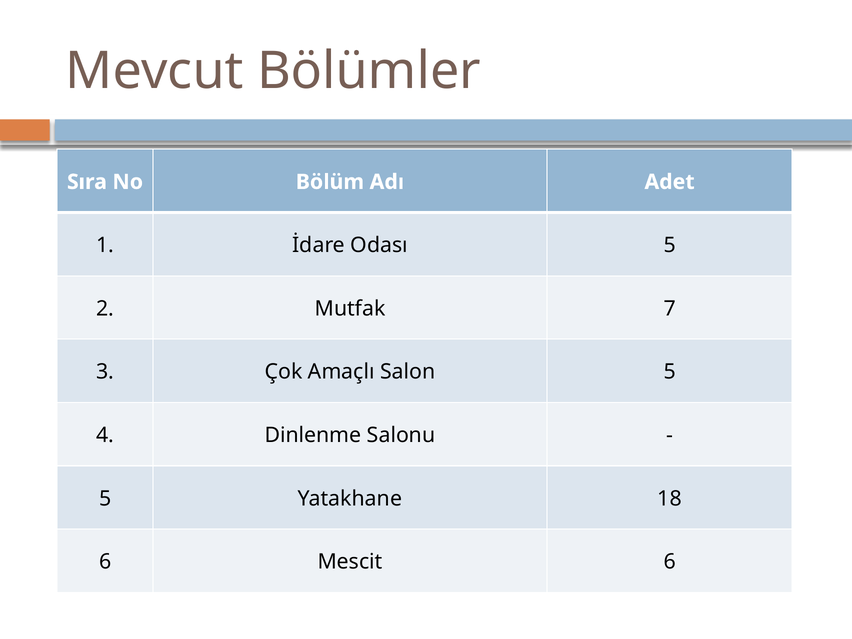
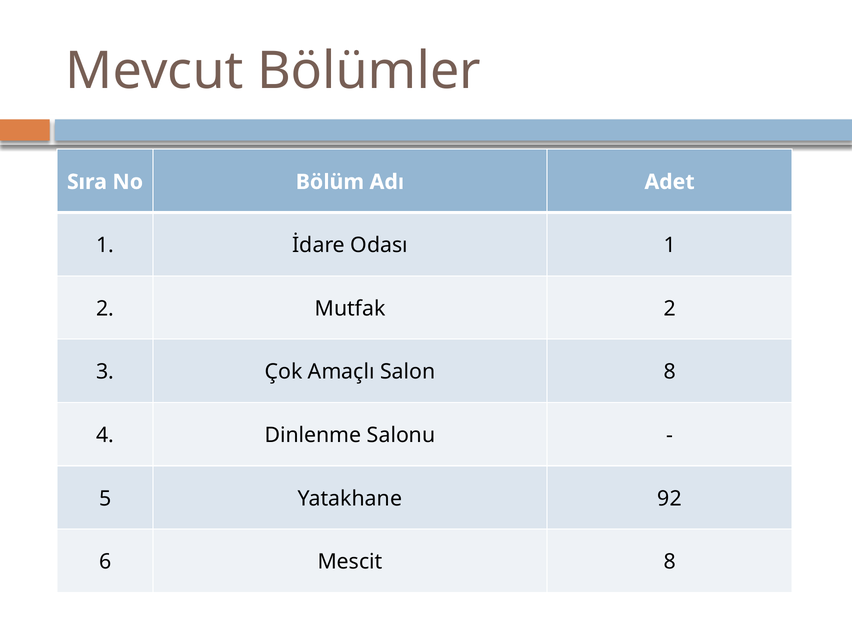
Odası 5: 5 -> 1
Mutfak 7: 7 -> 2
Salon 5: 5 -> 8
18: 18 -> 92
Mescit 6: 6 -> 8
